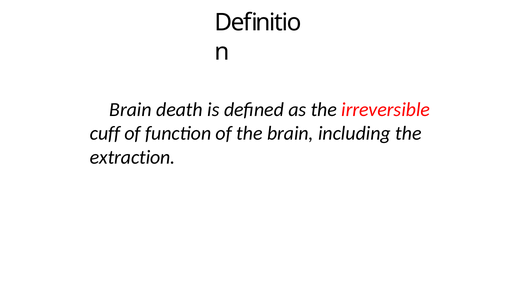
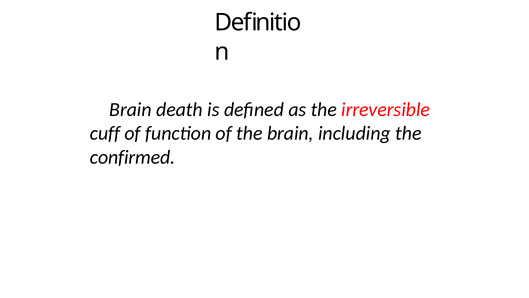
extraction: extraction -> confirmed
